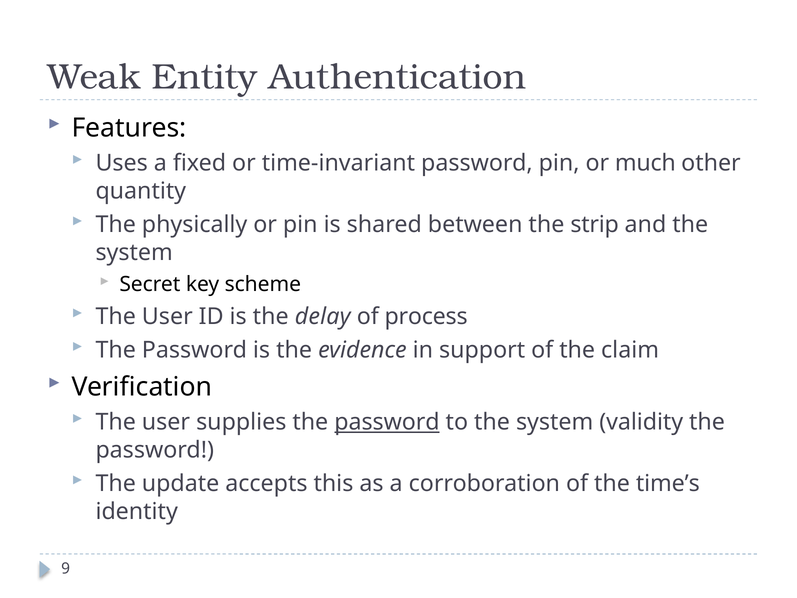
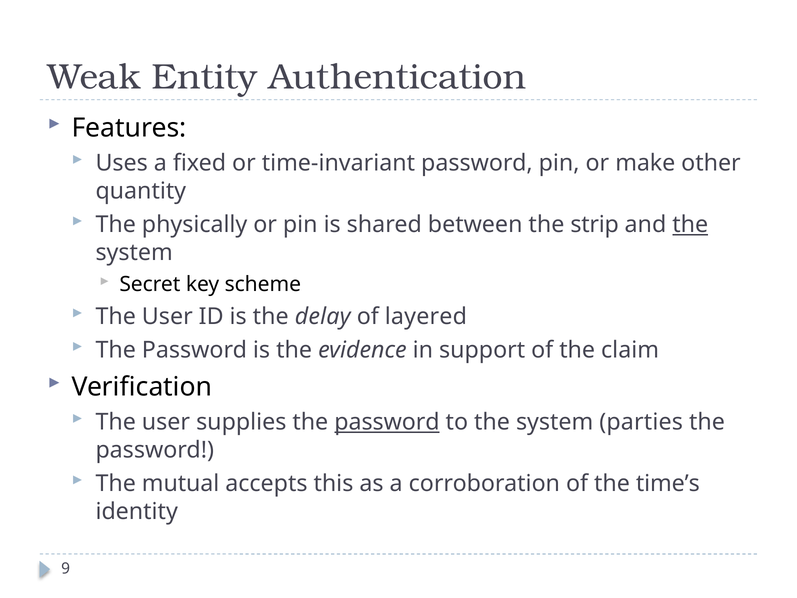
much: much -> make
the at (690, 224) underline: none -> present
process: process -> layered
validity: validity -> parties
update: update -> mutual
